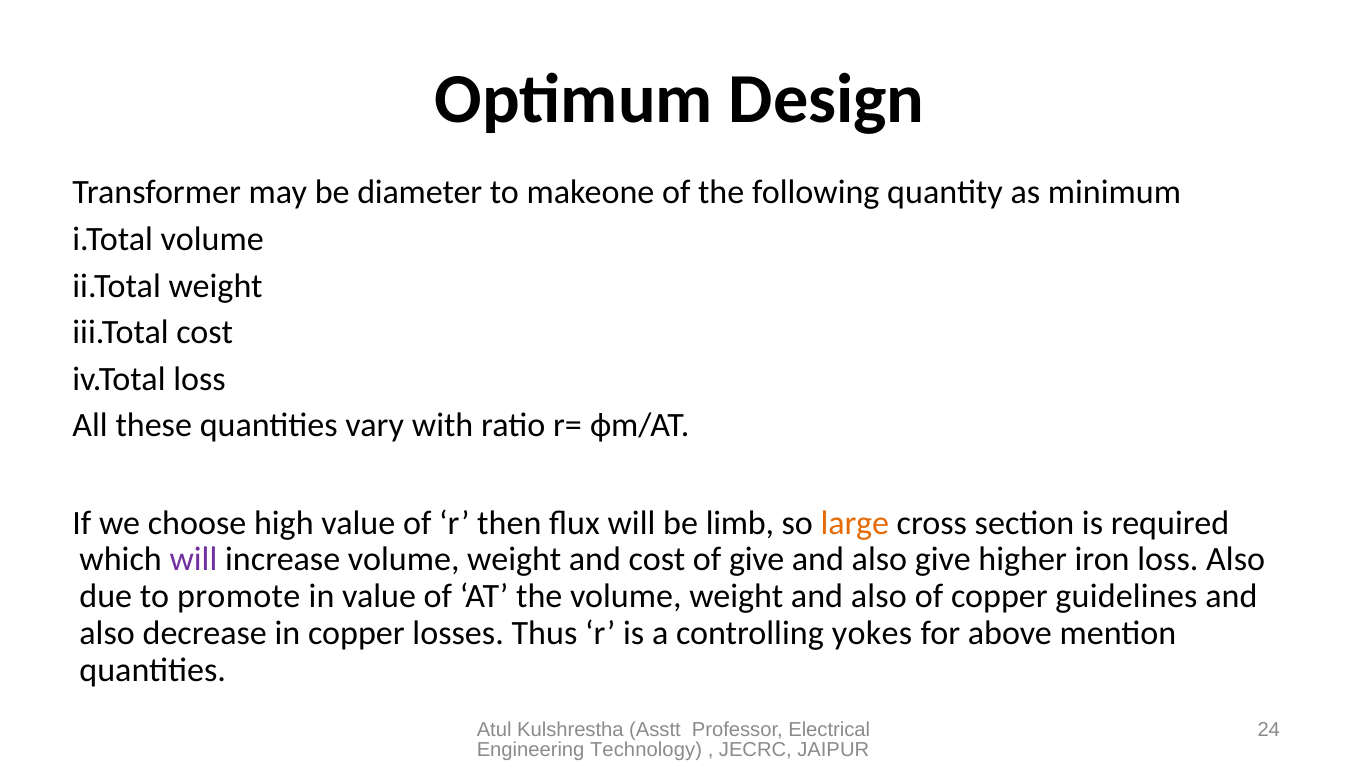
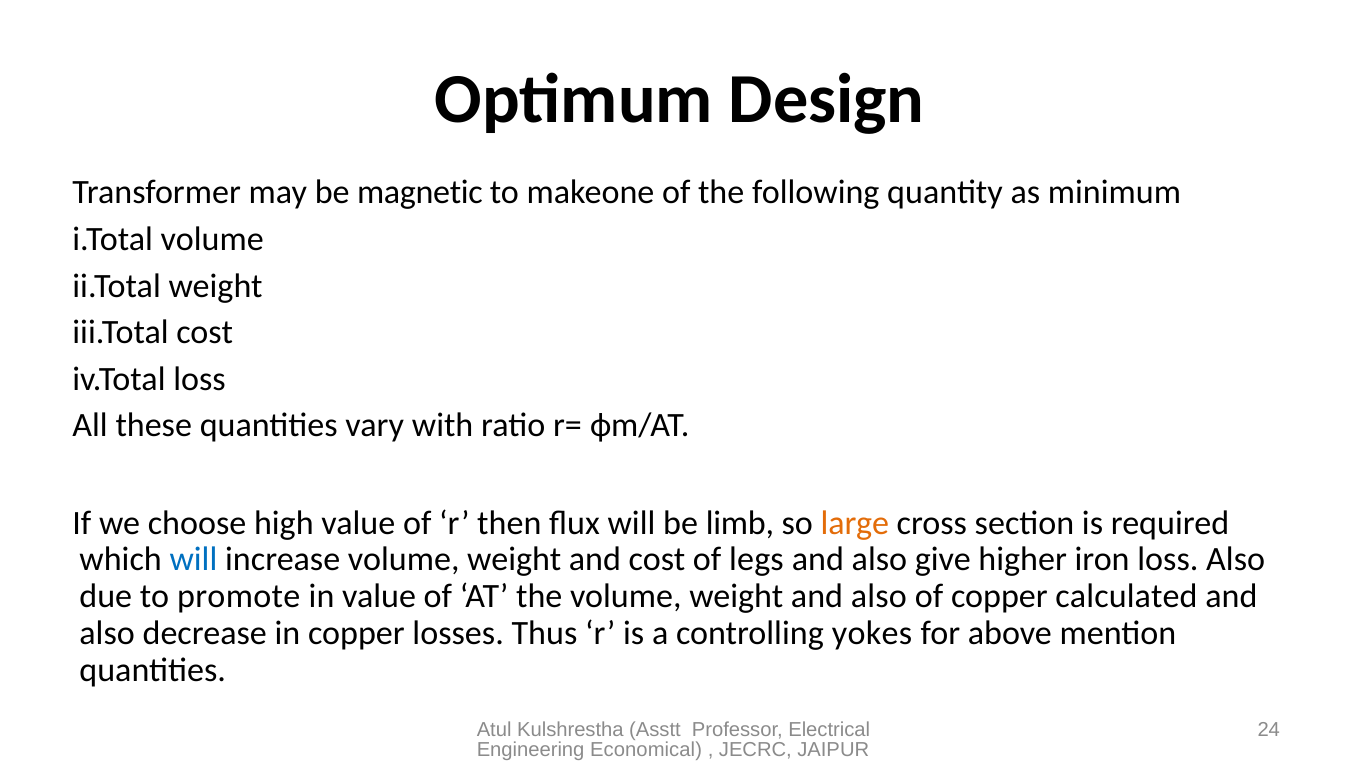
diameter: diameter -> magnetic
will at (193, 560) colour: purple -> blue
of give: give -> legs
guidelines: guidelines -> calculated
Technology: Technology -> Economical
